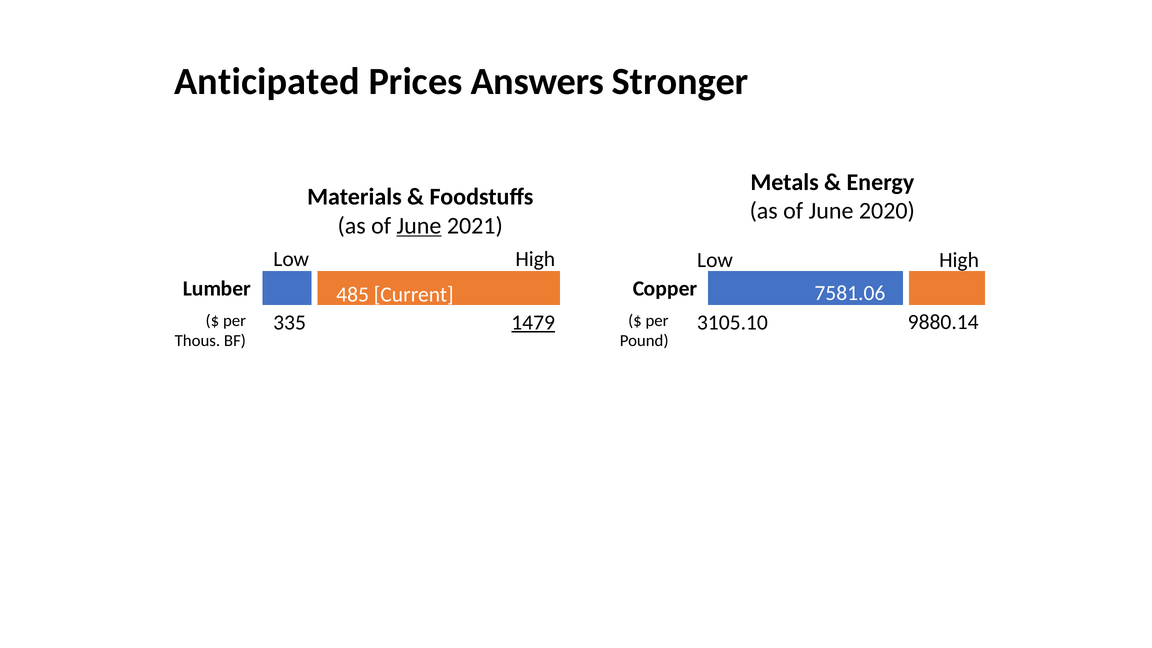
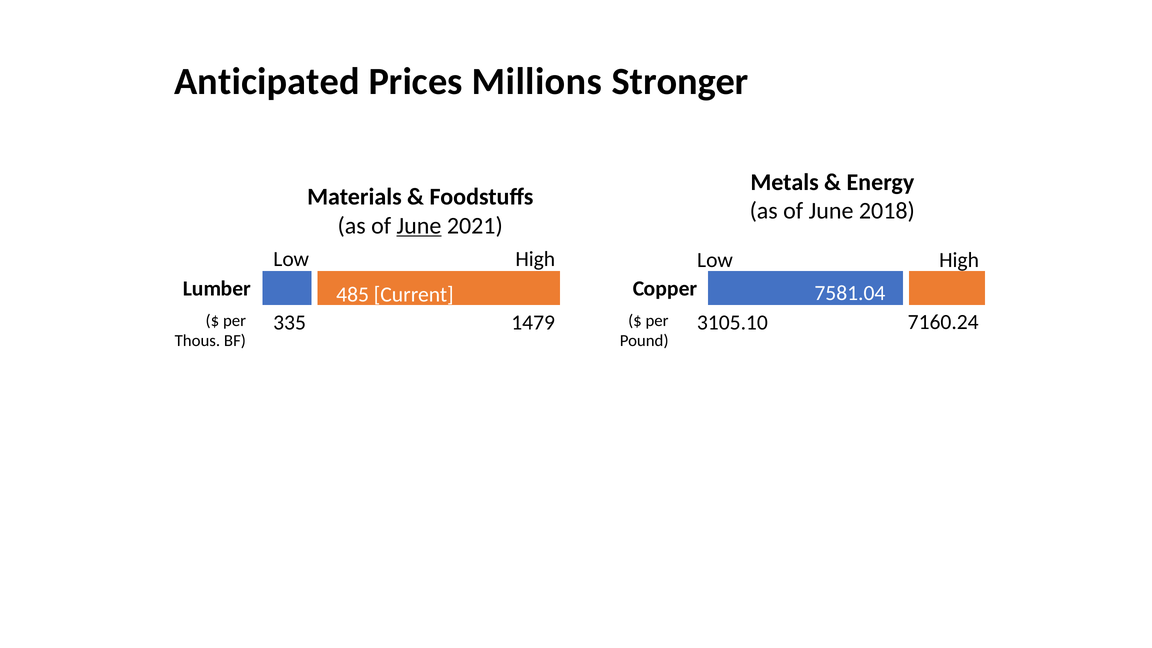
Answers: Answers -> Millions
2020: 2020 -> 2018
7581.06: 7581.06 -> 7581.04
9880.14: 9880.14 -> 7160.24
1479 underline: present -> none
